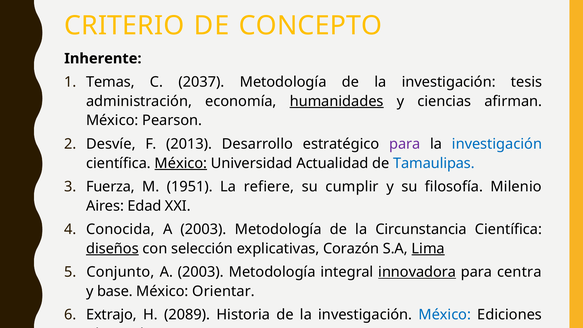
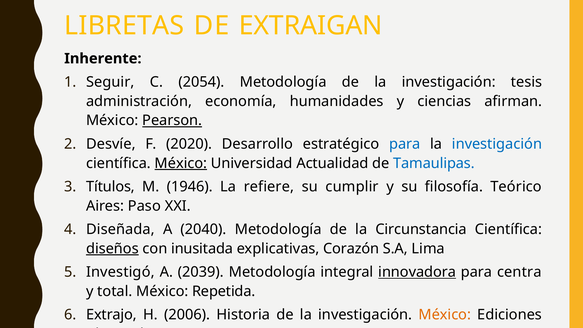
CRITERIO: CRITERIO -> LIBRETAS
CONCEPTO: CONCEPTO -> EXTRAIGAN
Temas: Temas -> Seguir
2037: 2037 -> 2054
humanidades underline: present -> none
Pearson underline: none -> present
2013: 2013 -> 2020
para at (405, 144) colour: purple -> blue
Fuerza: Fuerza -> Títulos
1951: 1951 -> 1946
Milenio: Milenio -> Teórico
Edad: Edad -> Paso
Conocida: Conocida -> Diseñada
2003 at (204, 229): 2003 -> 2040
selección: selección -> inusitada
Lima underline: present -> none
Conjunto: Conjunto -> Investigó
2003 at (201, 272): 2003 -> 2039
base: base -> total
Orientar: Orientar -> Repetida
2089: 2089 -> 2006
México at (445, 315) colour: blue -> orange
